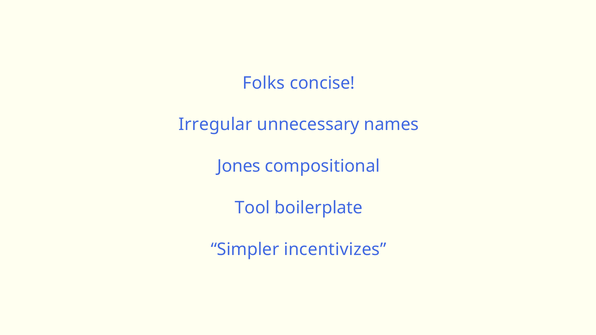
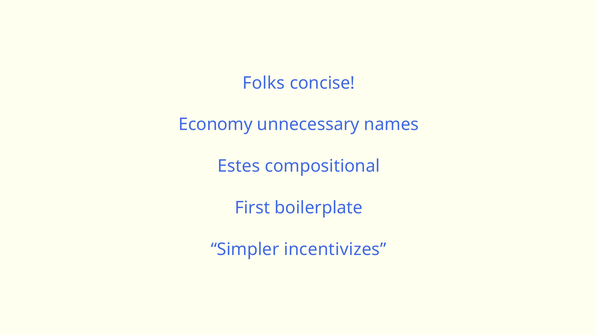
Irregular: Irregular -> Economy
Jones: Jones -> Estes
Tool: Tool -> First
